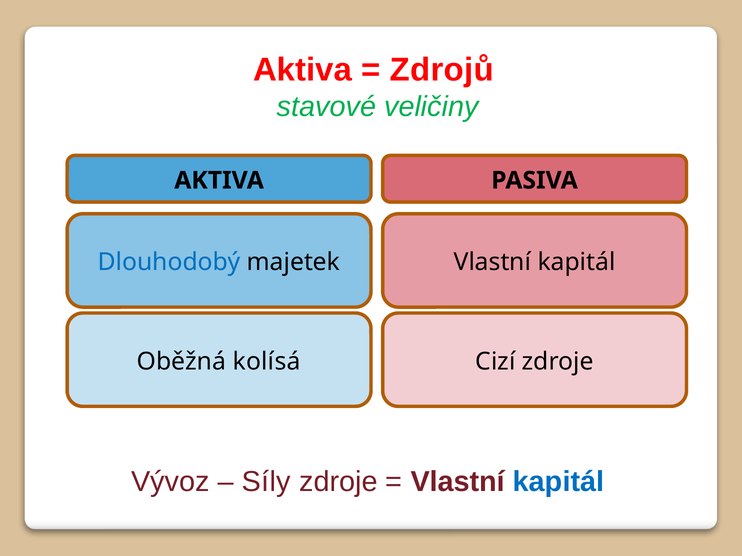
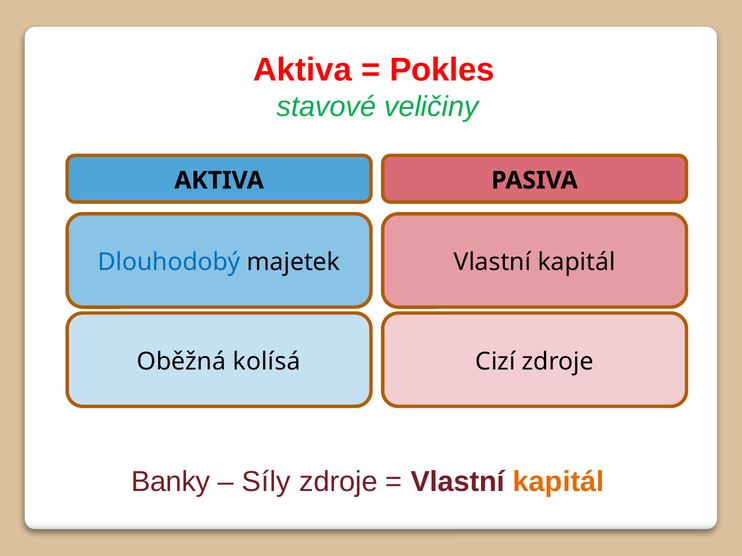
Zdrojů: Zdrojů -> Pokles
Vývoz: Vývoz -> Banky
kapitál at (559, 482) colour: blue -> orange
